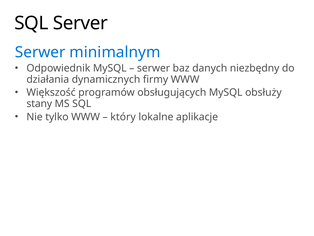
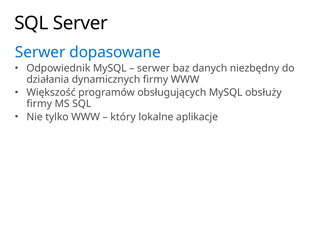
minimalnym: minimalnym -> dopasowane
stany at (39, 103): stany -> firmy
